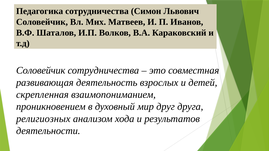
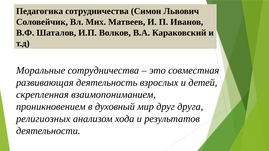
Соловейчик at (41, 71): Соловейчик -> Моральные
